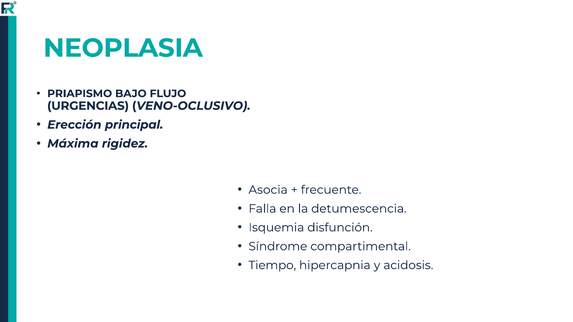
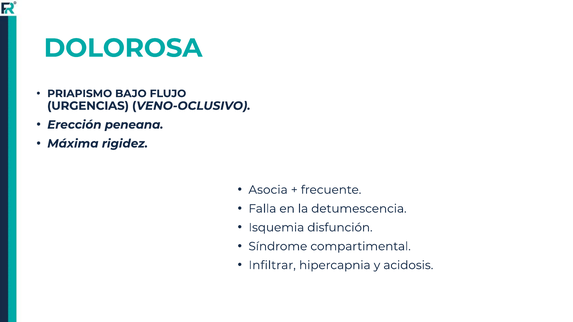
NEOPLASIA: NEOPLASIA -> DOLOROSA
principal: principal -> peneana
Tiempo: Tiempo -> Infiltrar
